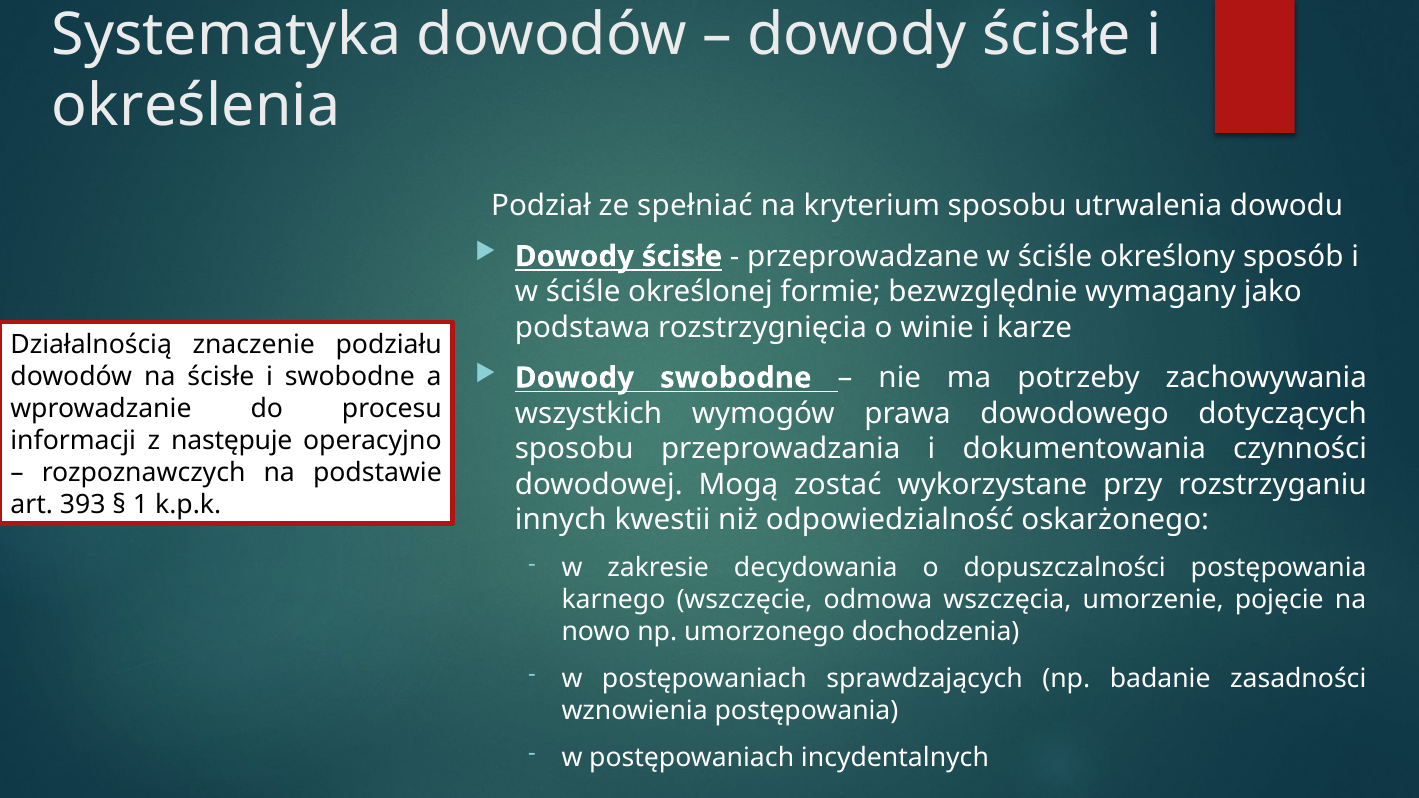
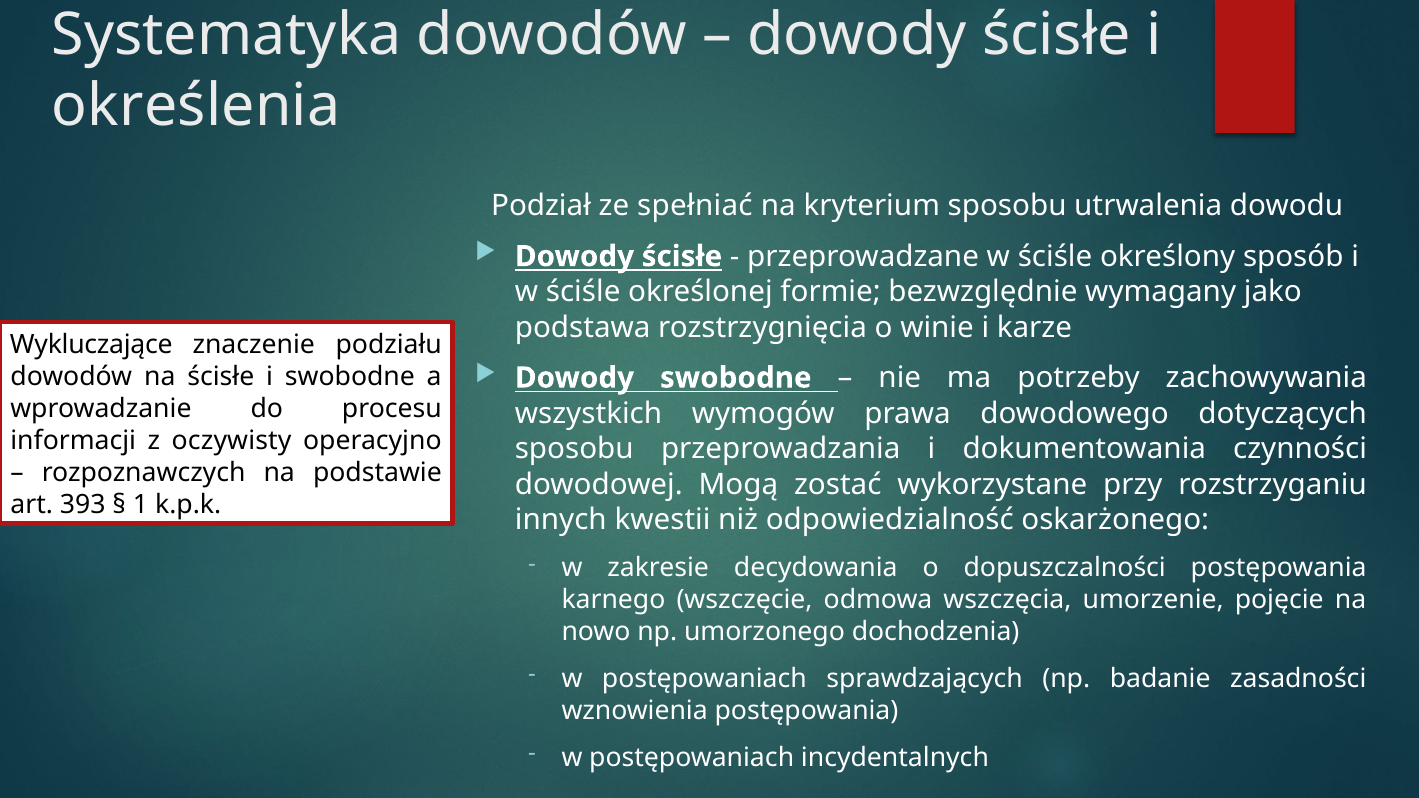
Działalnością: Działalnością -> Wykluczające
następuje: następuje -> oczywisty
